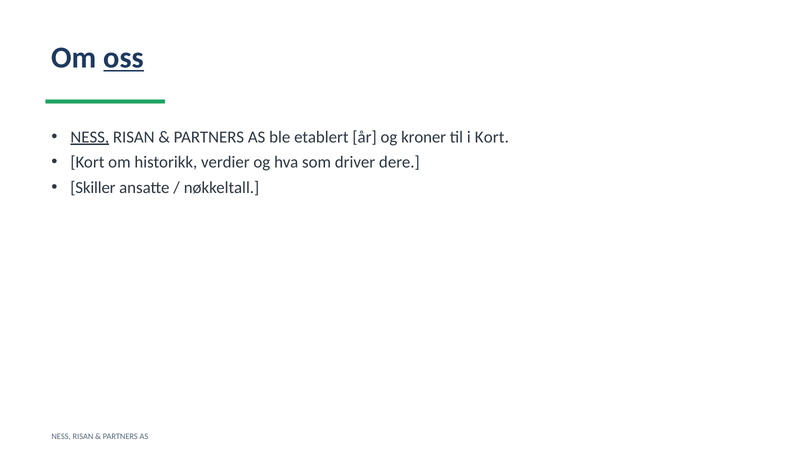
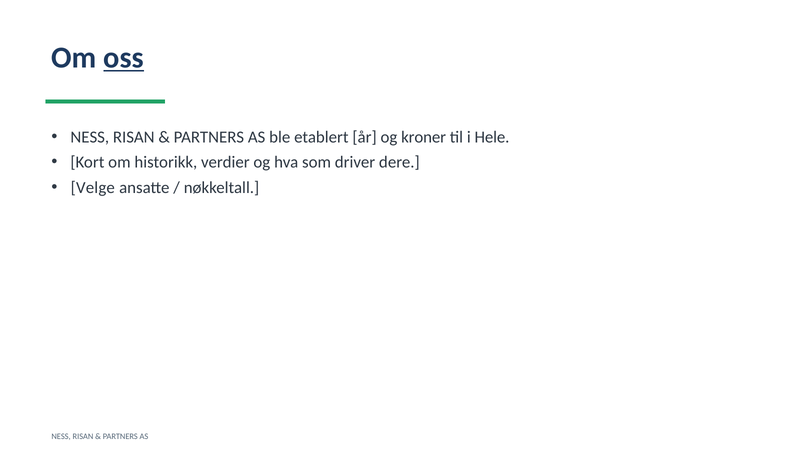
NESS at (90, 137) underline: present -> none
i Kort: Kort -> Hele
Skiller: Skiller -> Velge
